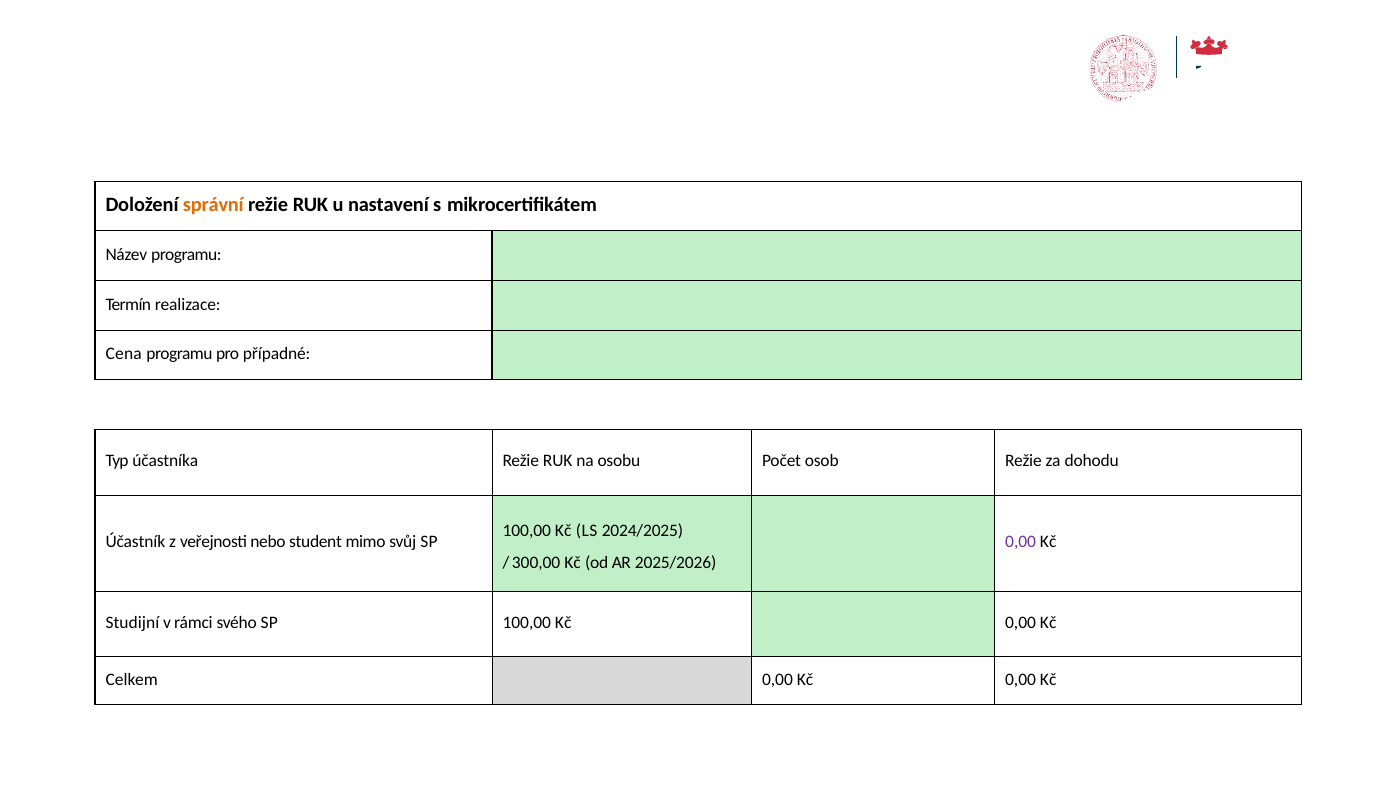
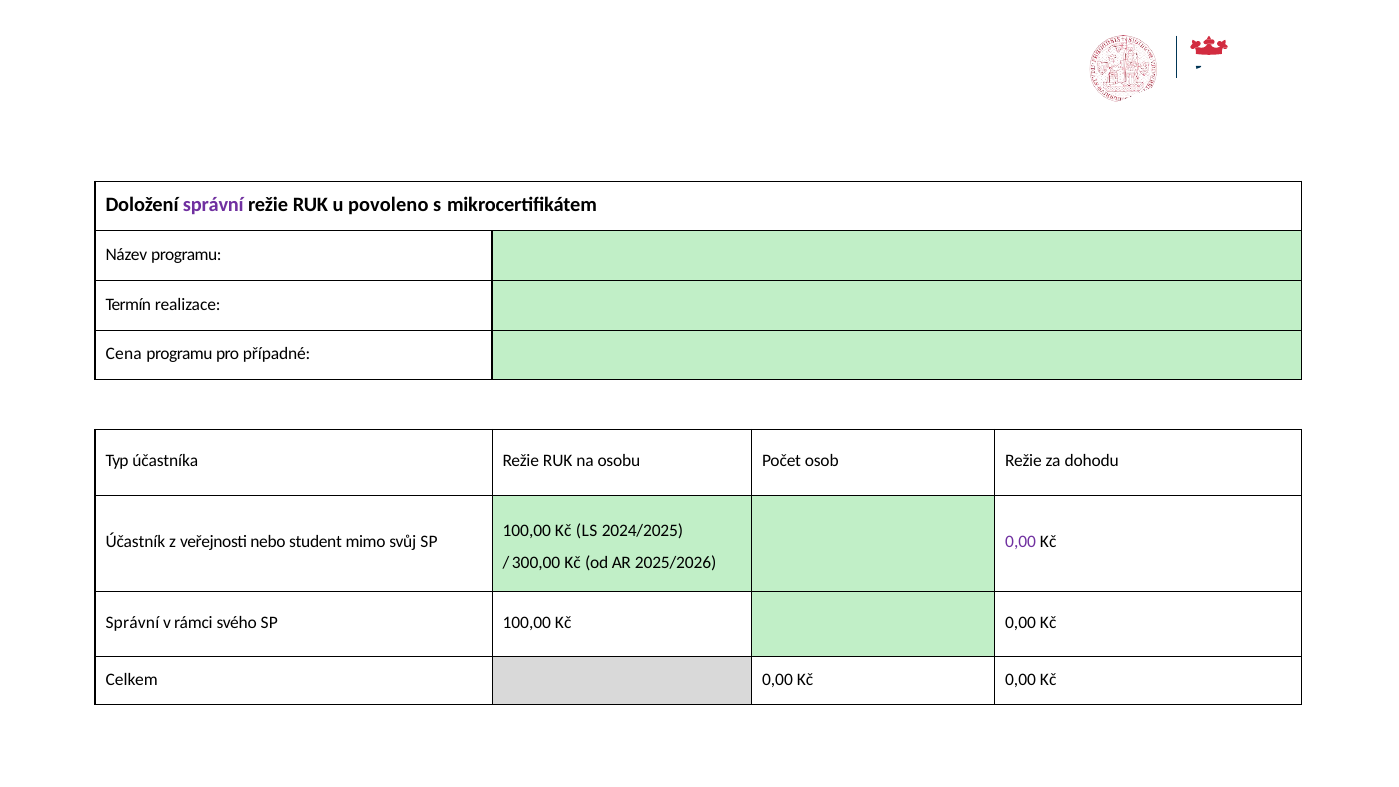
správní at (213, 205) colour: orange -> purple
nastavení: nastavení -> povoleno
Studijní at (132, 622): Studijní -> Správní
